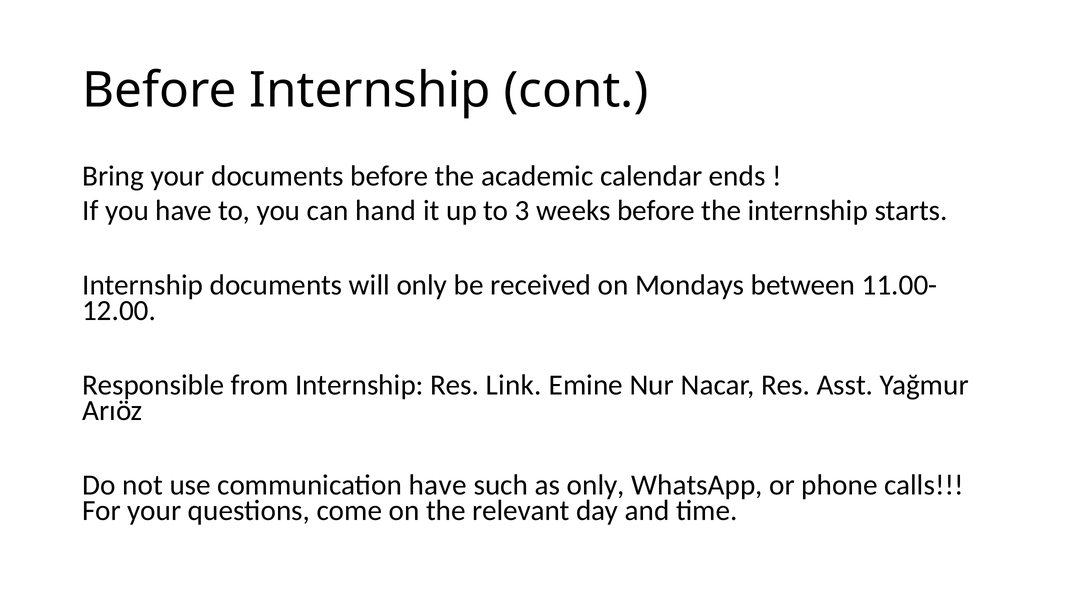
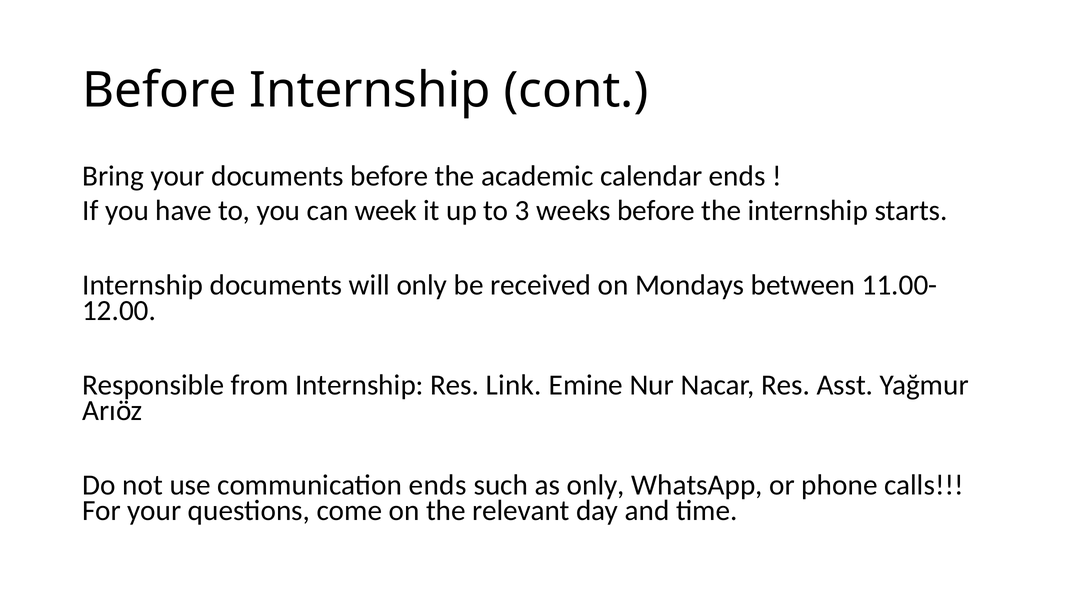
hand: hand -> week
communication have: have -> ends
